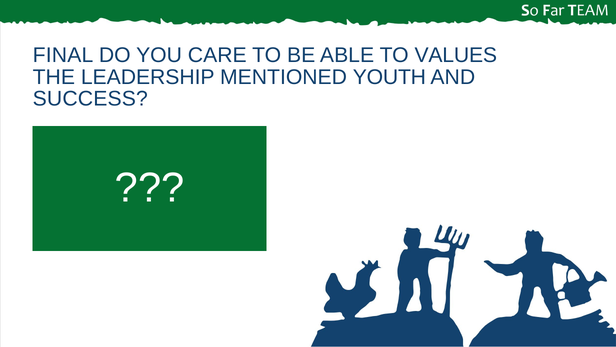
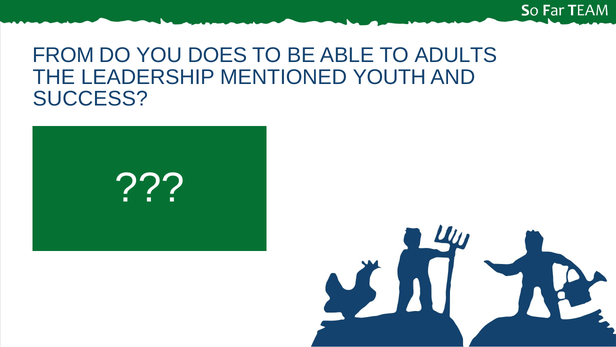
FINAL: FINAL -> FROM
CARE: CARE -> DOES
VALUES: VALUES -> ADULTS
